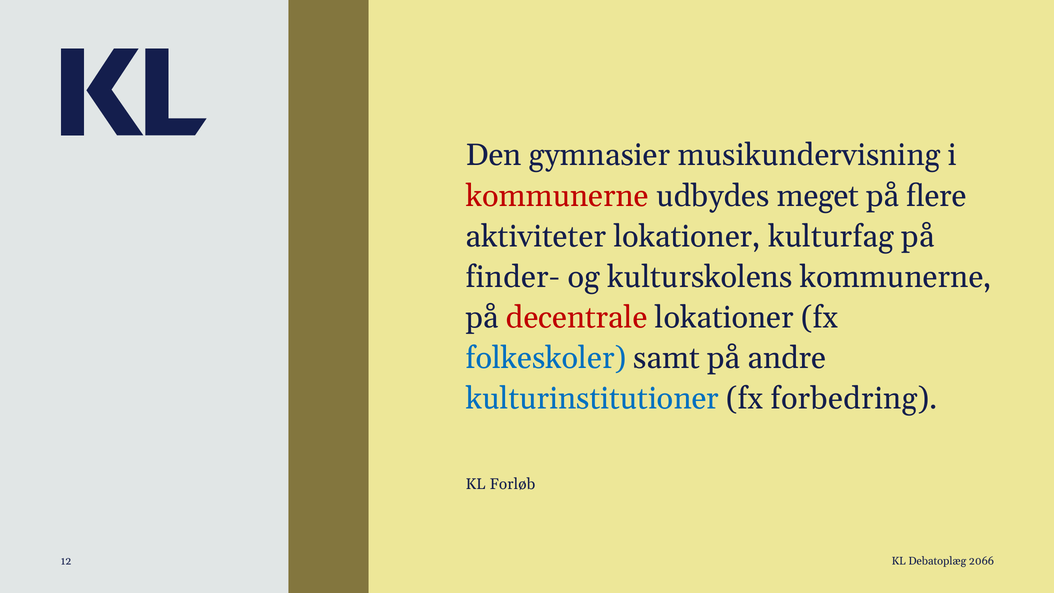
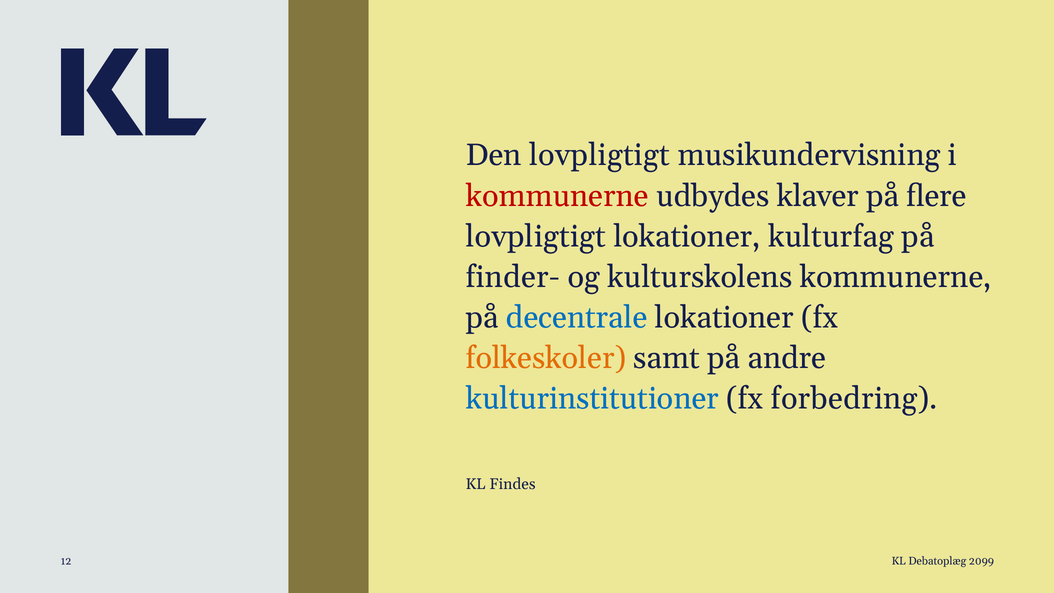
Den gymnasier: gymnasier -> lovpligtigt
meget: meget -> klaver
aktiviteter at (536, 236): aktiviteter -> lovpligtigt
decentrale colour: red -> blue
folkeskoler colour: blue -> orange
Forløb: Forløb -> Findes
2066: 2066 -> 2099
